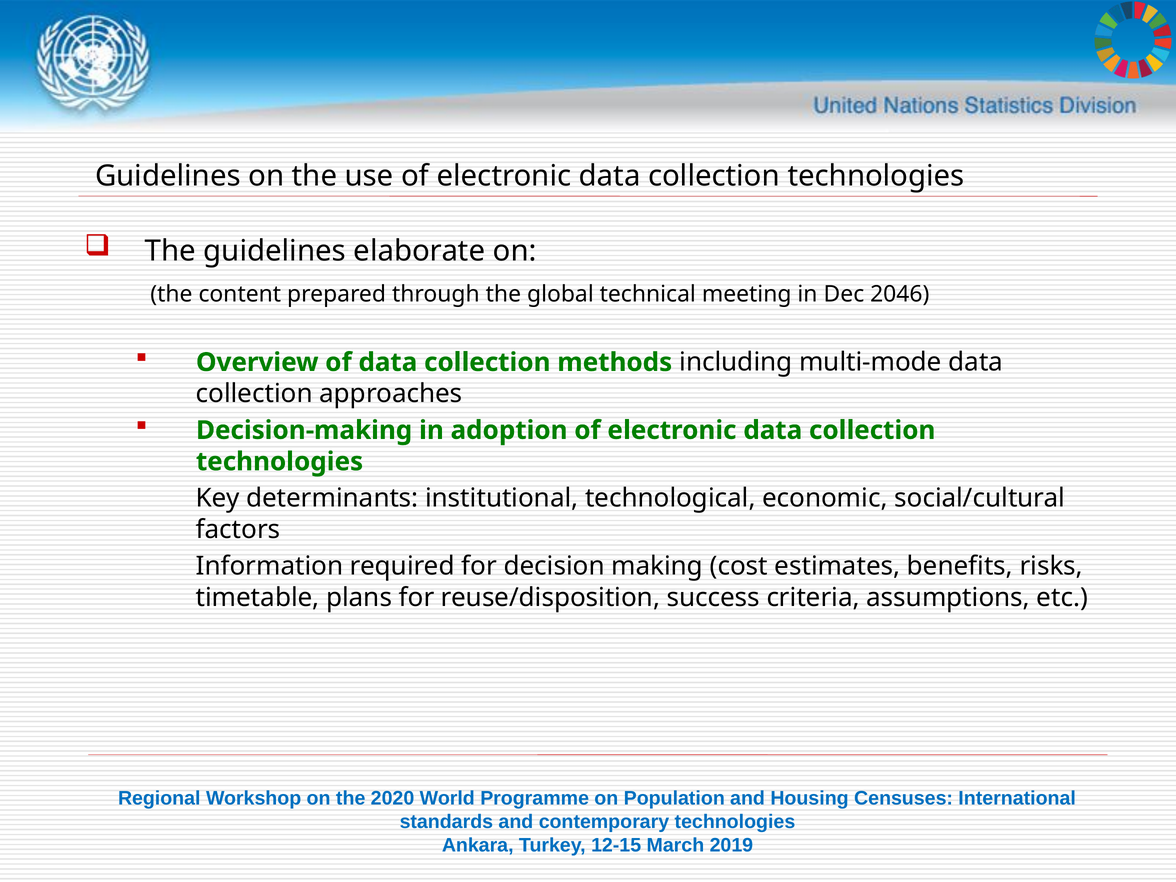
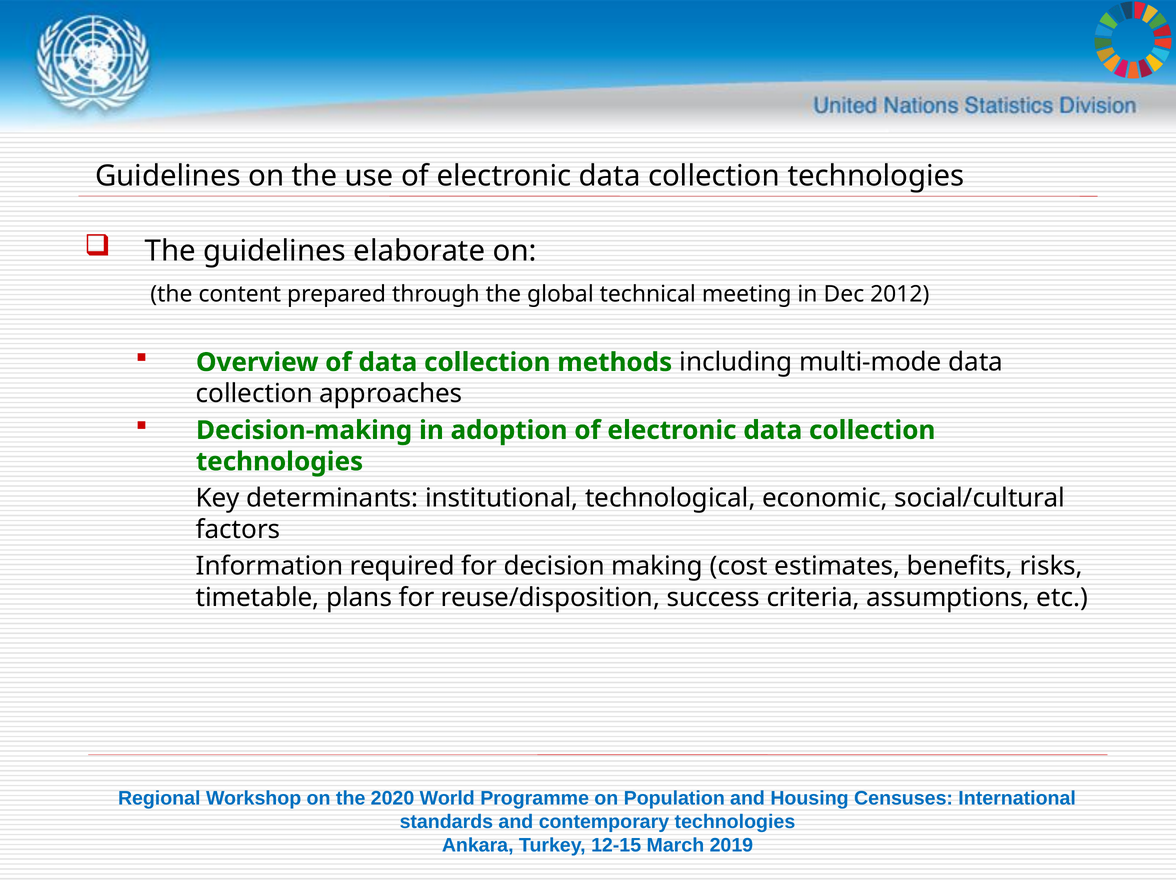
2046: 2046 -> 2012
